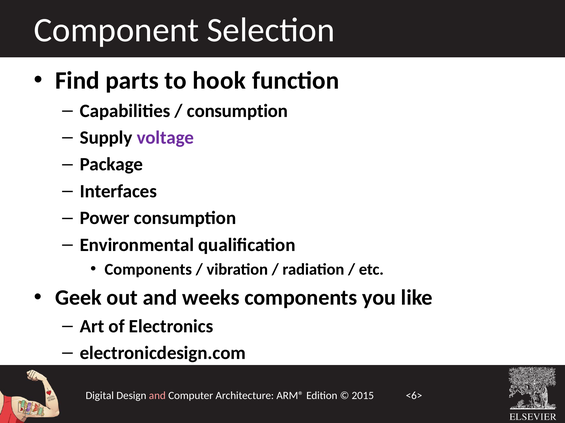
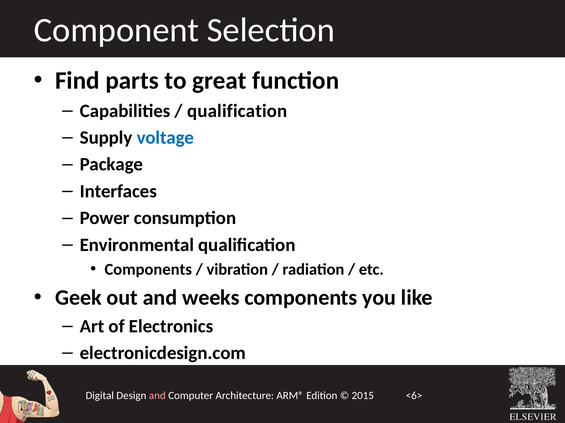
hook: hook -> great
consumption at (237, 111): consumption -> qualification
voltage colour: purple -> blue
